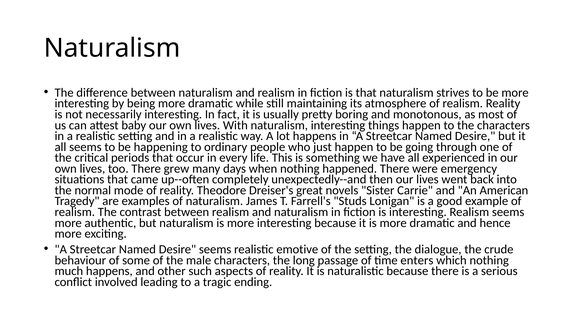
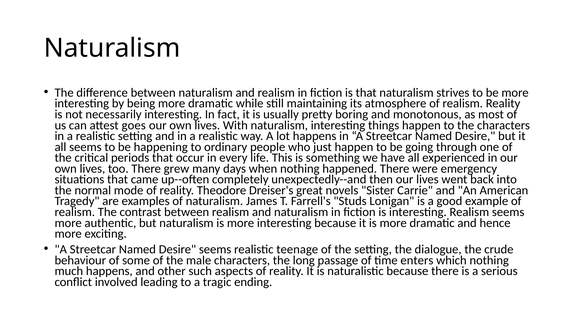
baby: baby -> goes
emotive: emotive -> teenage
